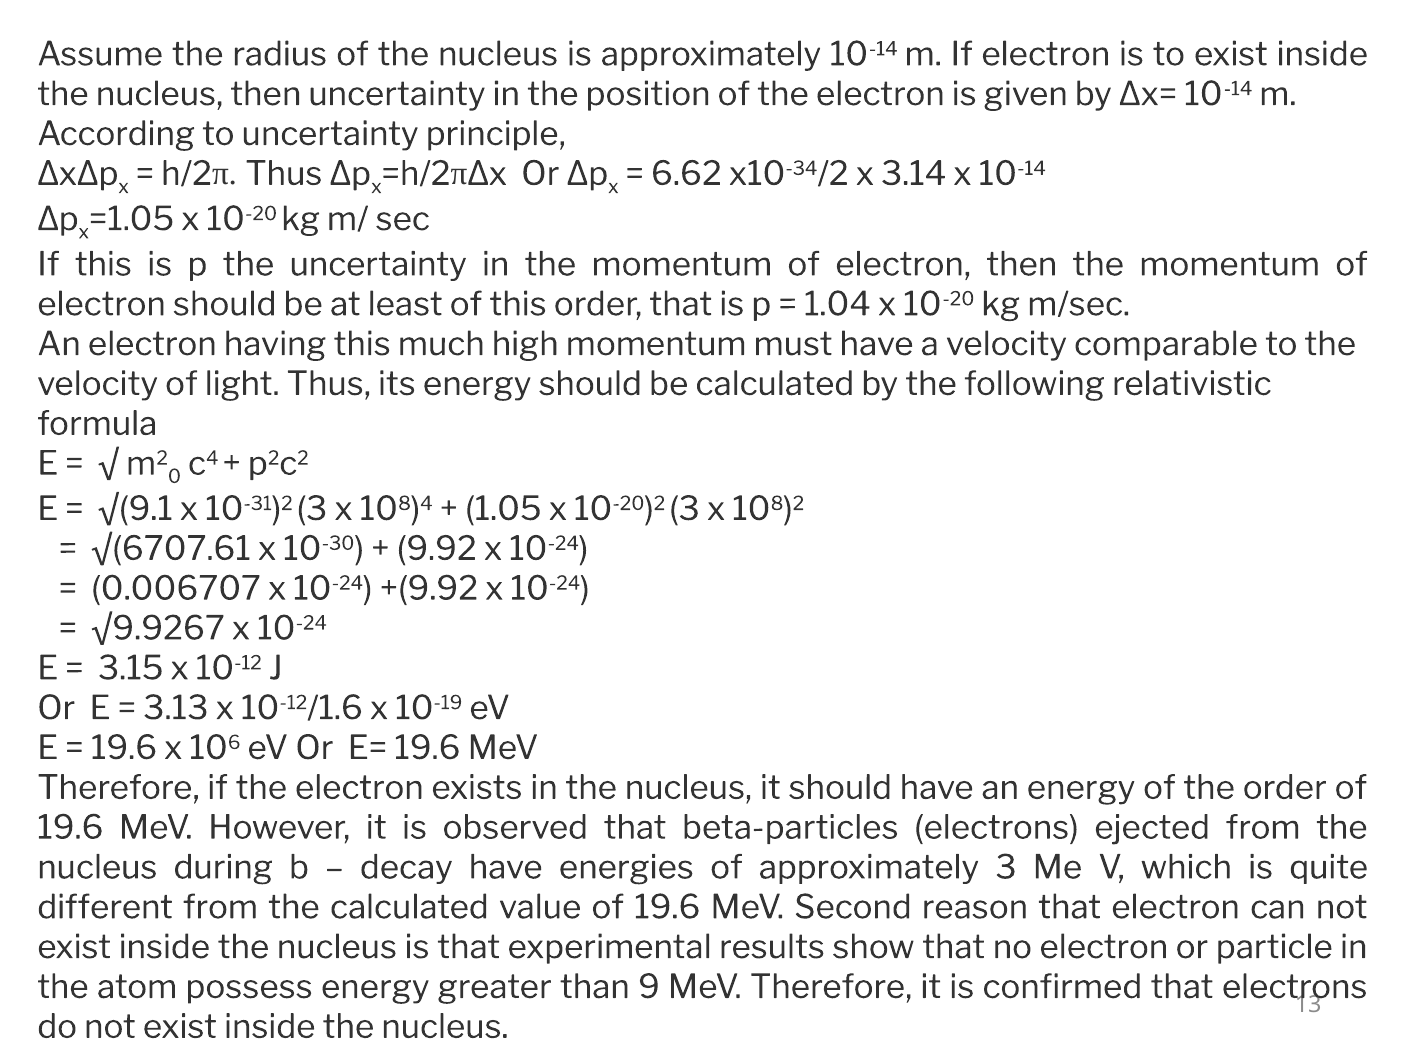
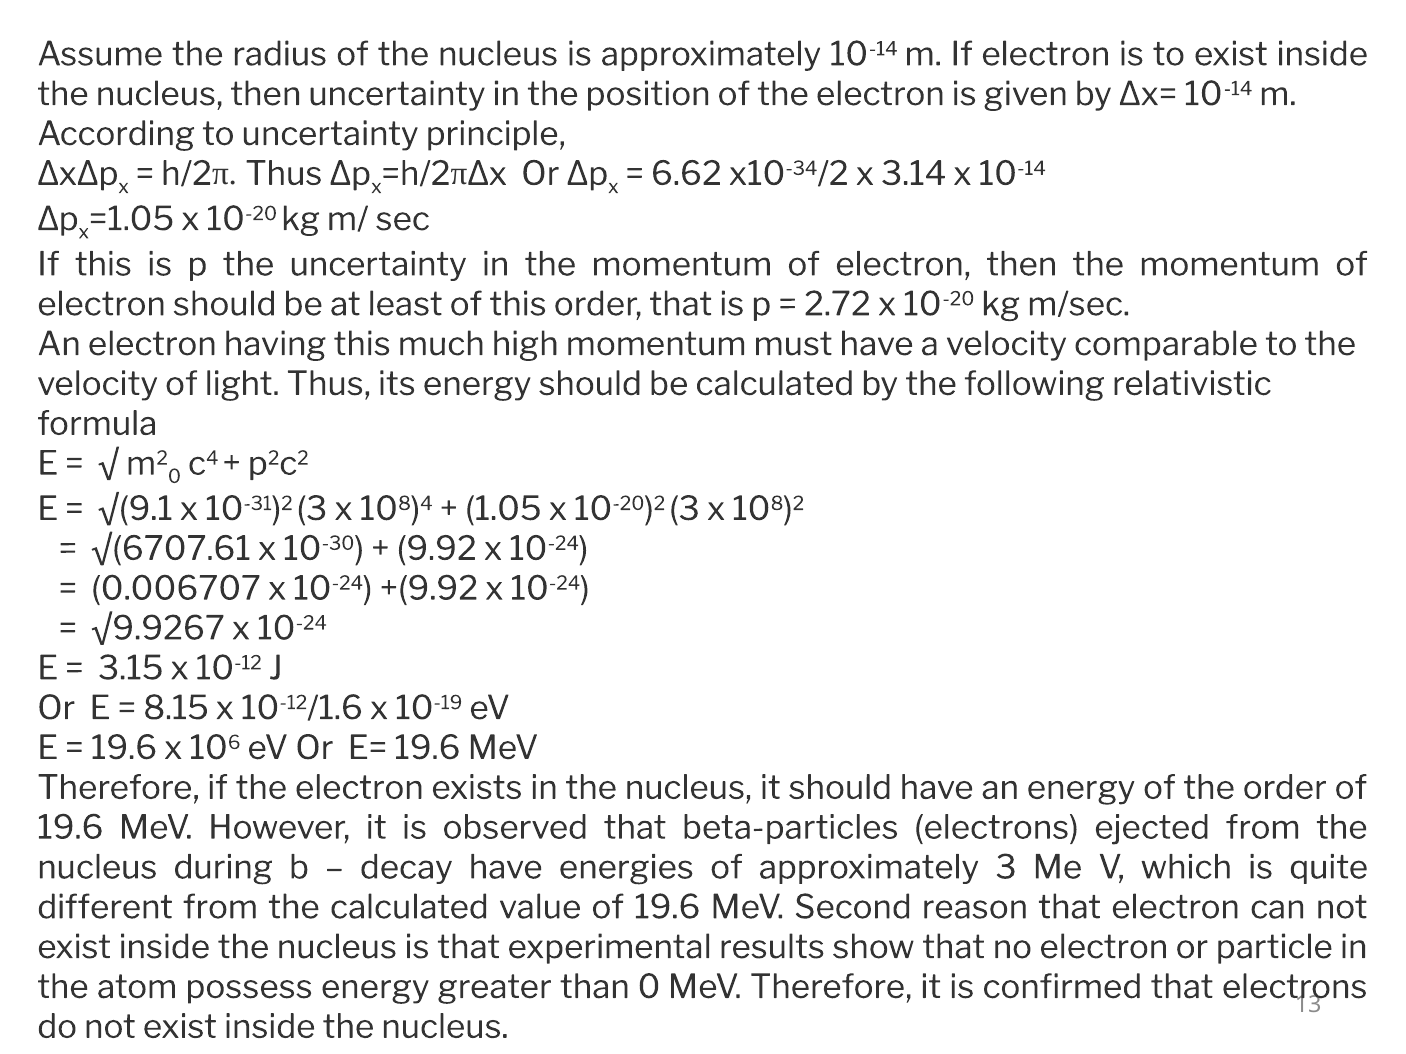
1.04: 1.04 -> 2.72
3.13: 3.13 -> 8.15
than 9: 9 -> 0
